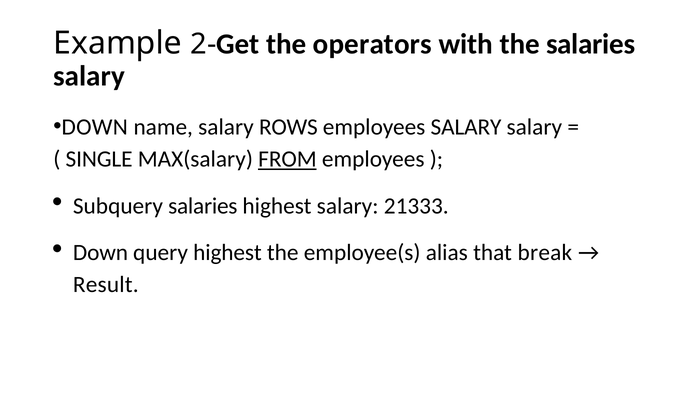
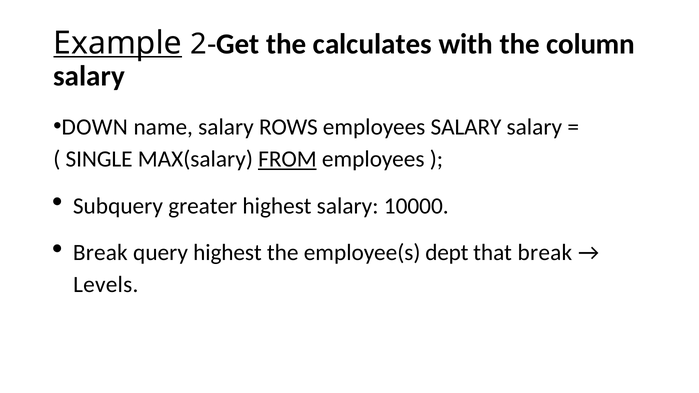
Example underline: none -> present
operators: operators -> calculates
the salaries: salaries -> column
Subquery salaries: salaries -> greater
21333: 21333 -> 10000
Down at (100, 253): Down -> Break
alias: alias -> dept
Result: Result -> Levels
